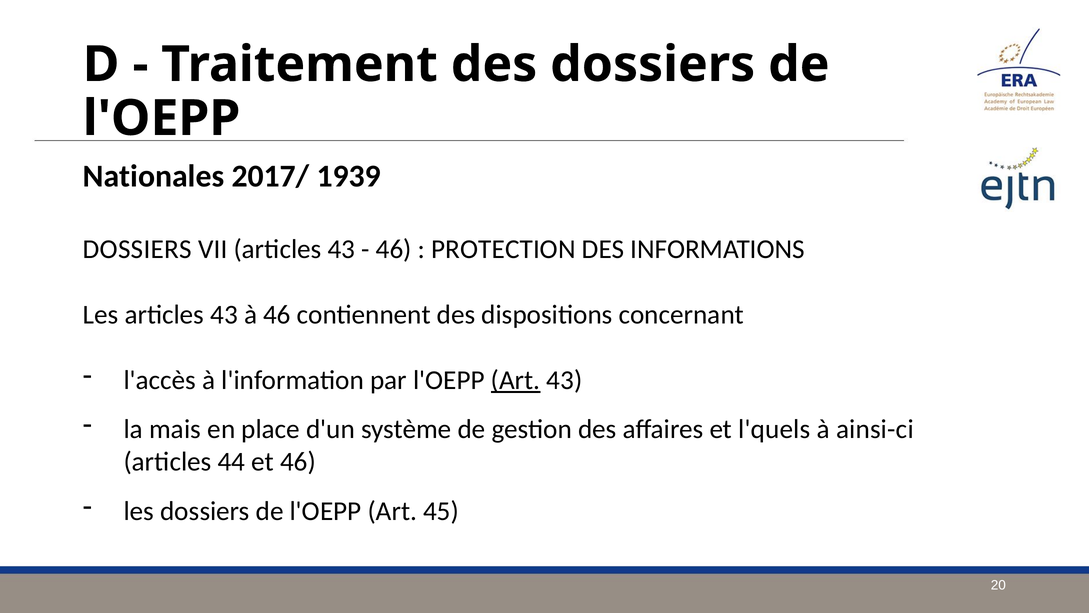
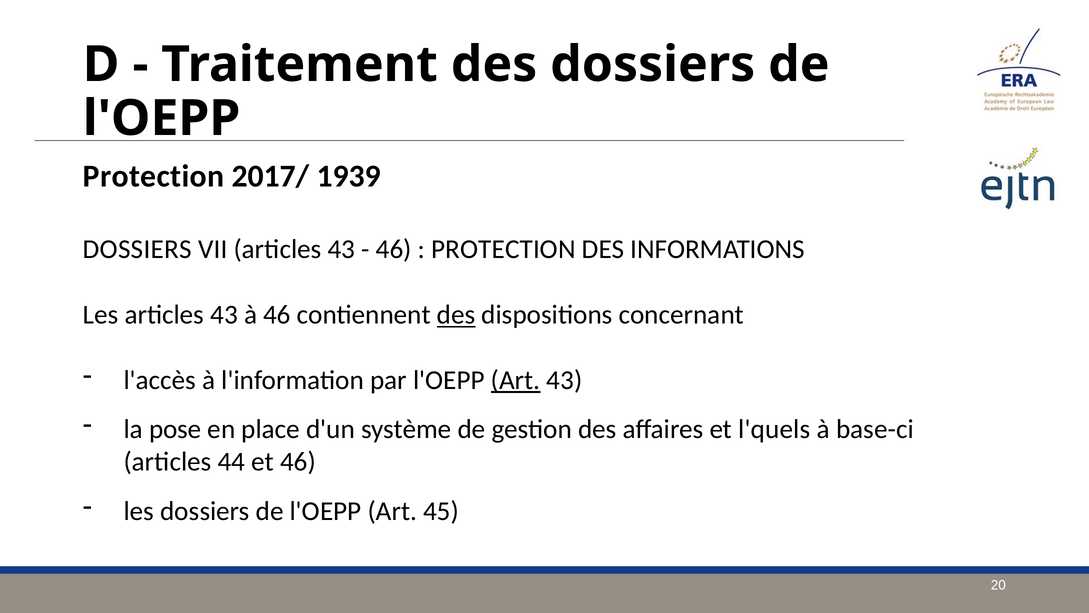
Nationales at (154, 176): Nationales -> Protection
des at (456, 315) underline: none -> present
mais: mais -> pose
ainsi-ci: ainsi-ci -> base-ci
